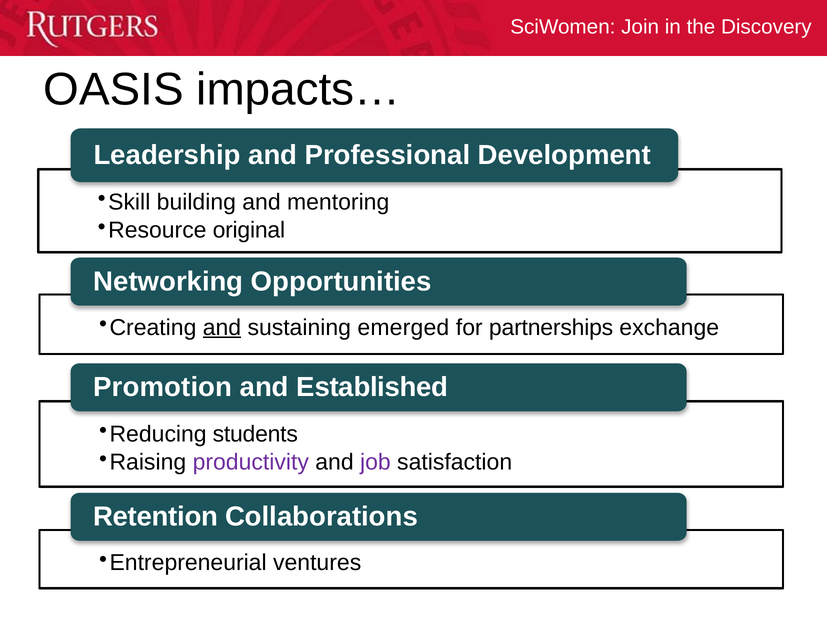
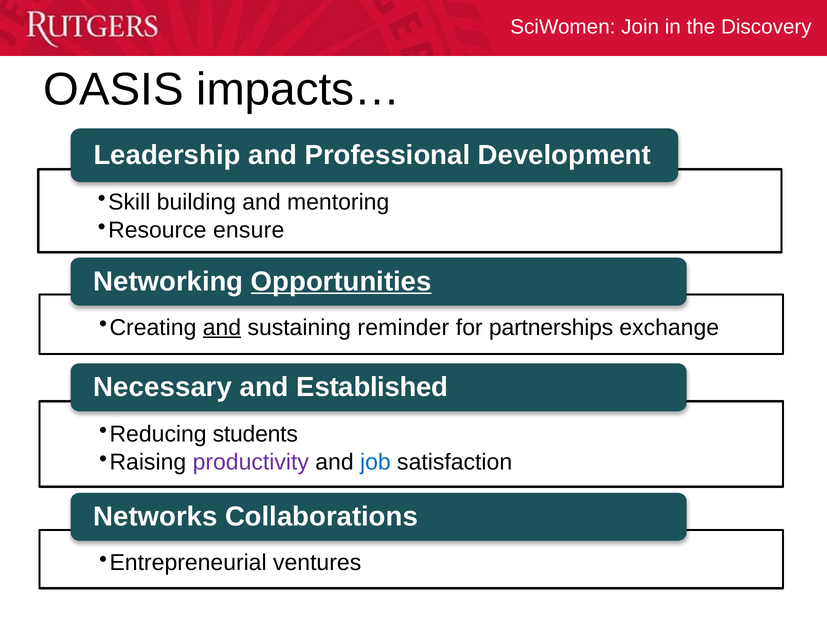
original: original -> ensure
Opportunities underline: none -> present
emerged: emerged -> reminder
Promotion: Promotion -> Necessary
job colour: purple -> blue
Retention: Retention -> Networks
